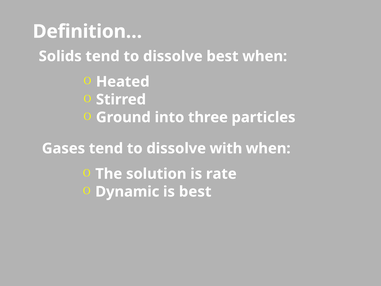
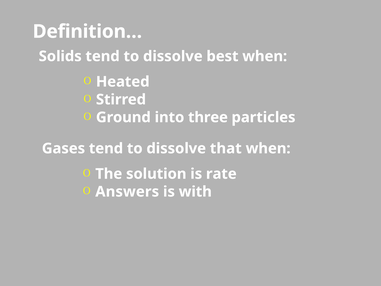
with: with -> that
Dynamic: Dynamic -> Answers
is best: best -> with
